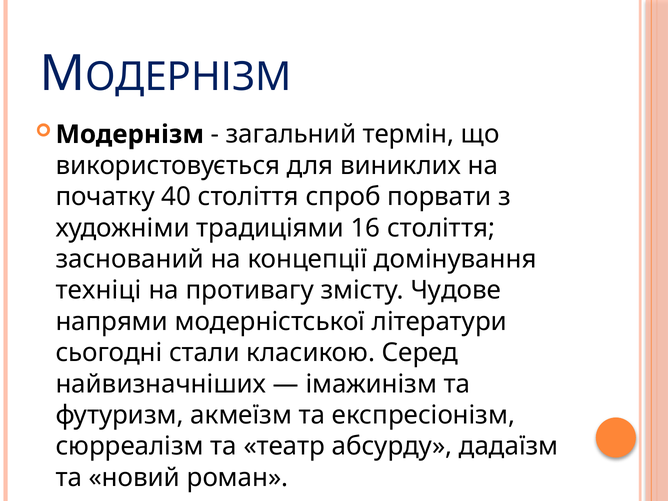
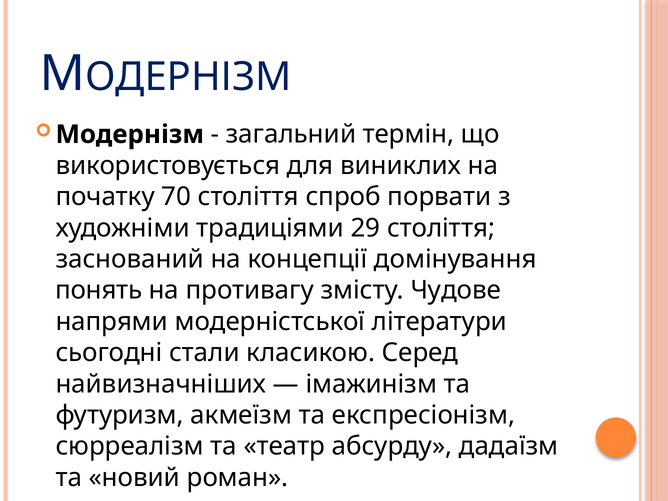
40: 40 -> 70
16: 16 -> 29
техніці: техніці -> понять
